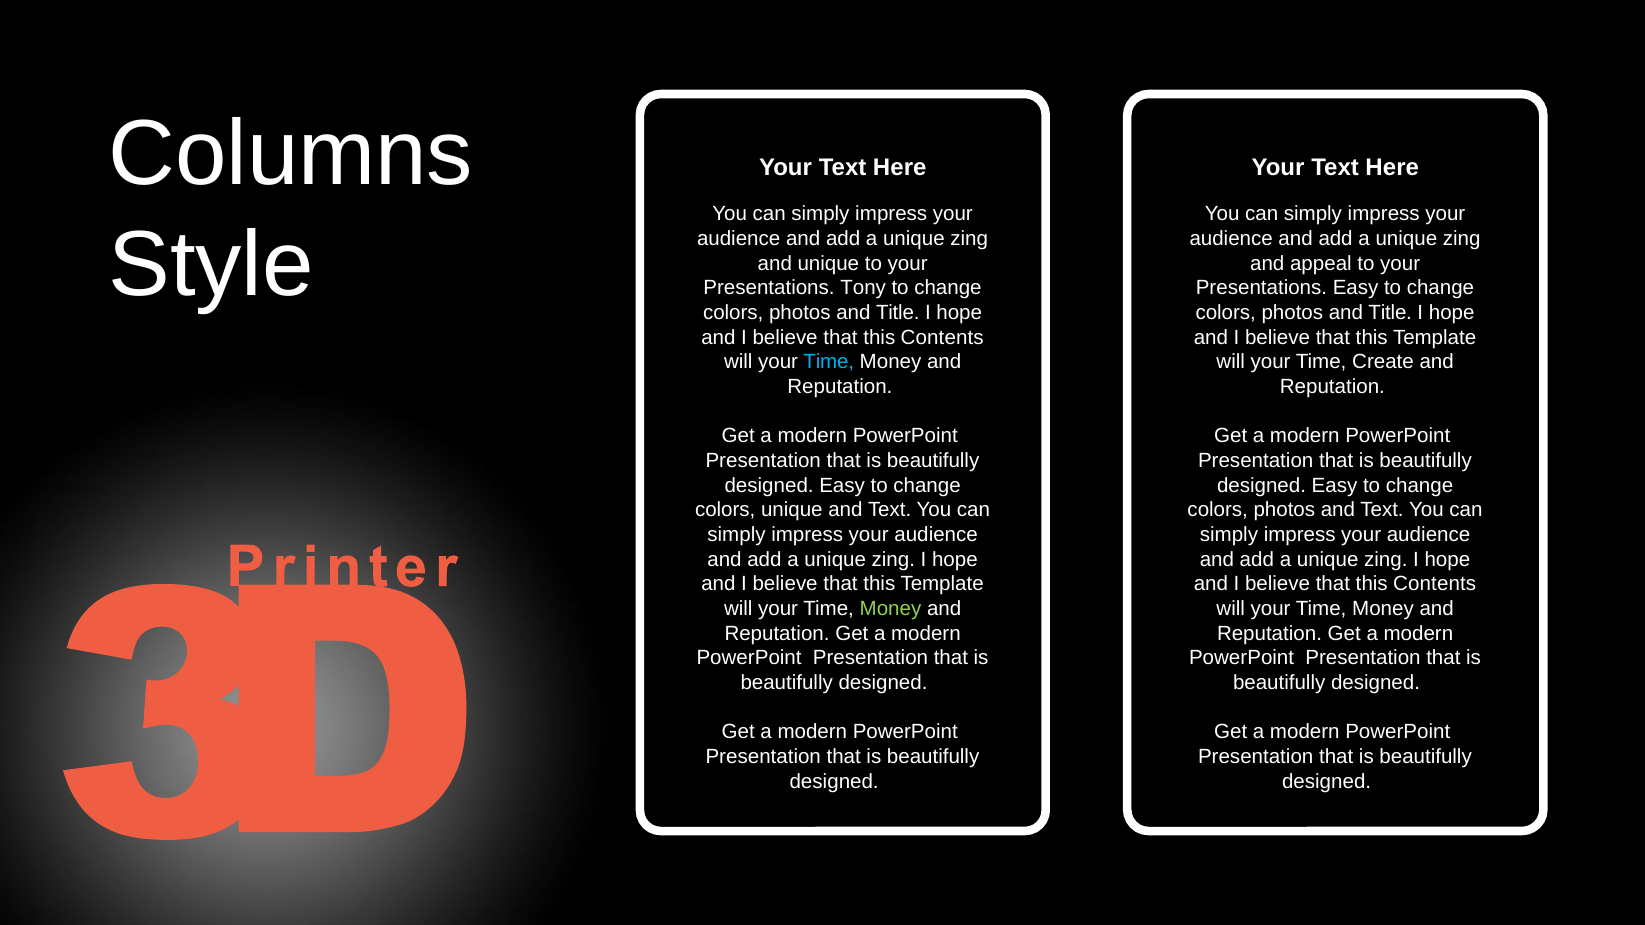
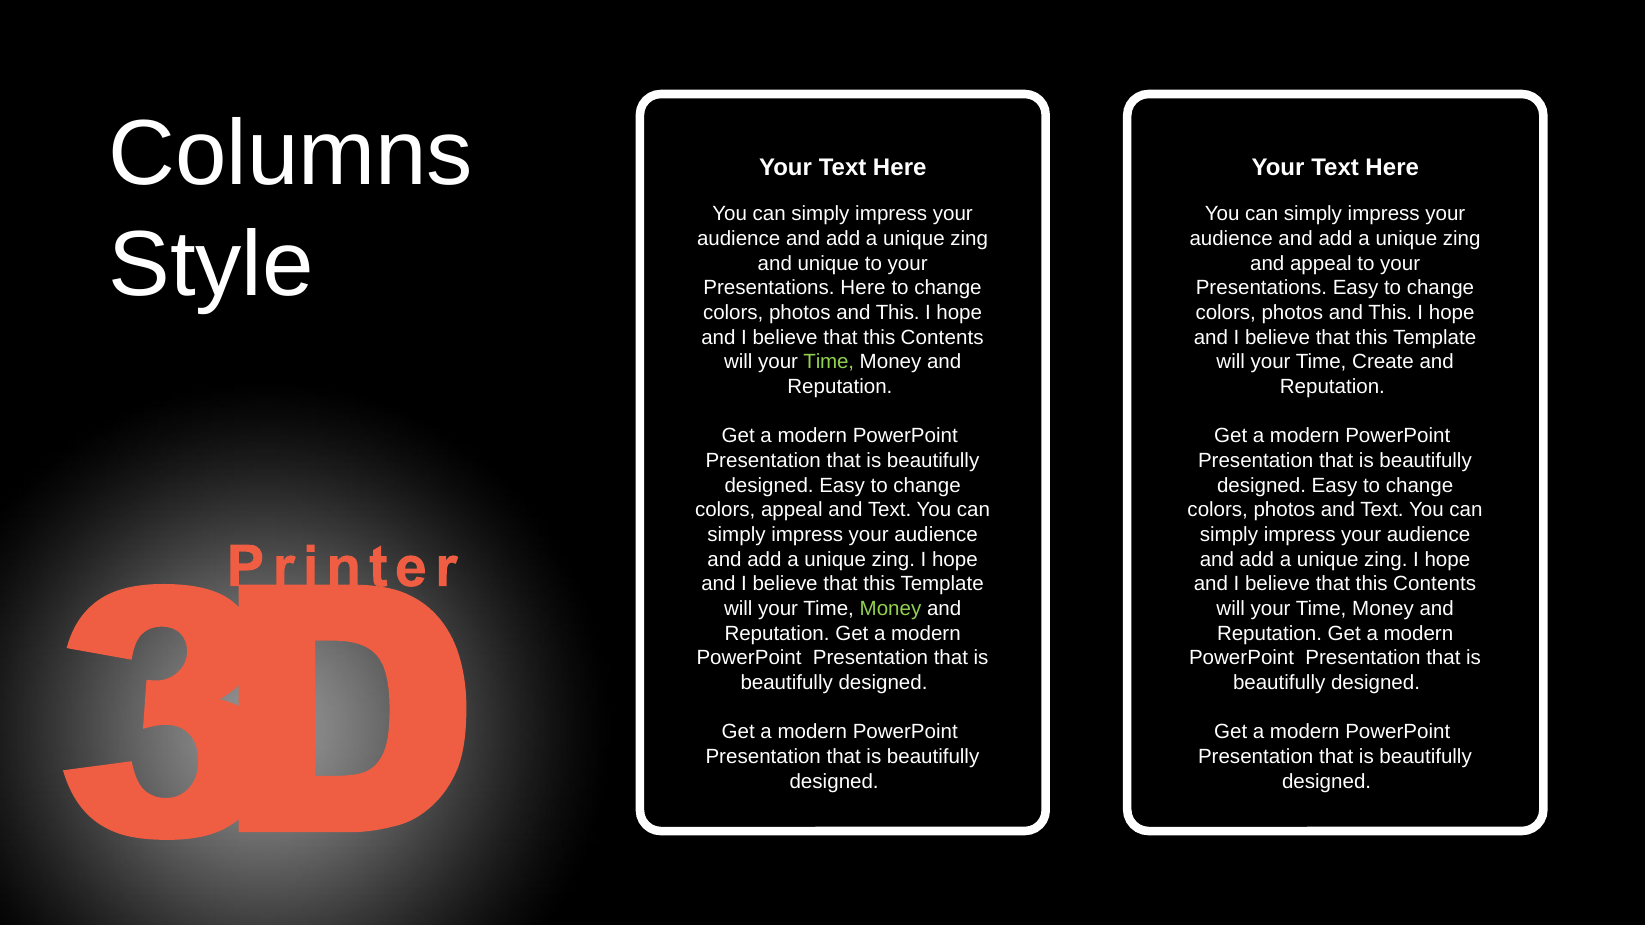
Presentations Tony: Tony -> Here
Title at (898, 313): Title -> This
Title at (1390, 313): Title -> This
Time at (829, 362) colour: light blue -> light green
colors unique: unique -> appeal
